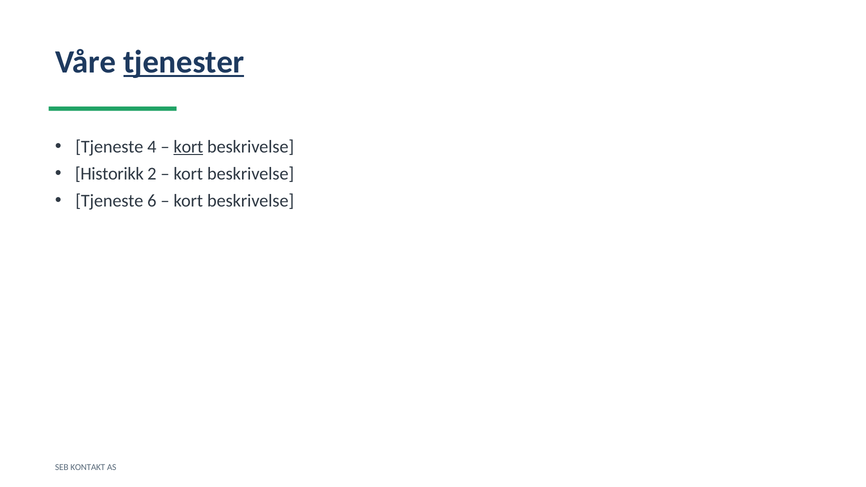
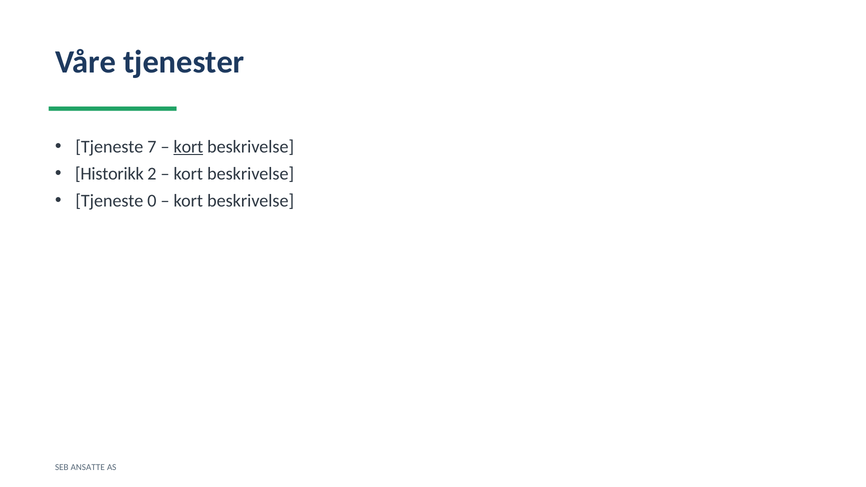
tjenester underline: present -> none
4: 4 -> 7
6: 6 -> 0
KONTAKT: KONTAKT -> ANSATTE
